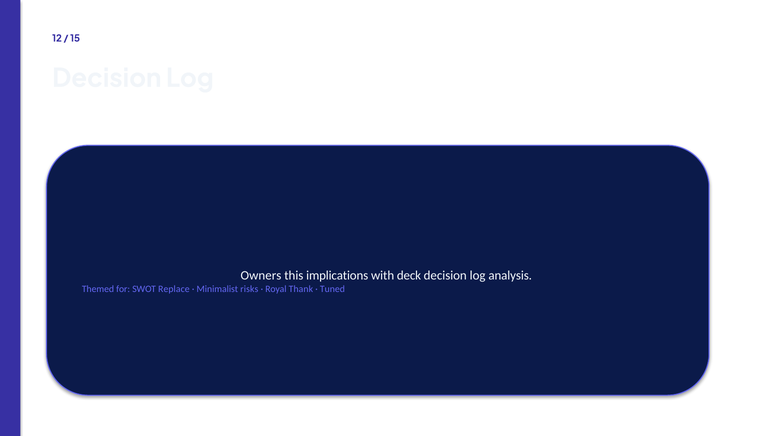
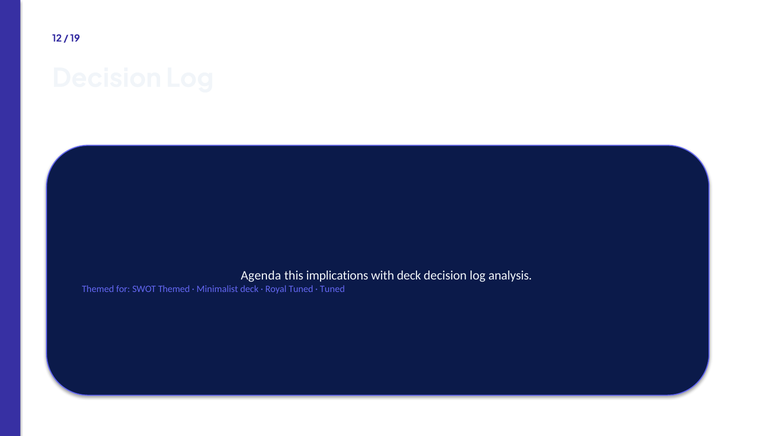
15: 15 -> 19
Owners: Owners -> Agenda
SWOT Replace: Replace -> Themed
Minimalist risks: risks -> deck
Royal Thank: Thank -> Tuned
